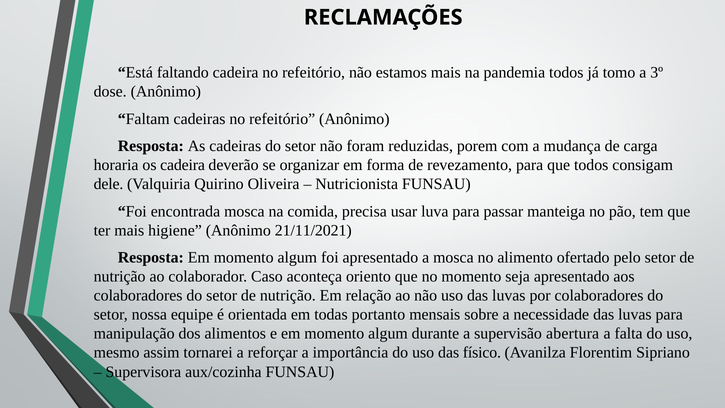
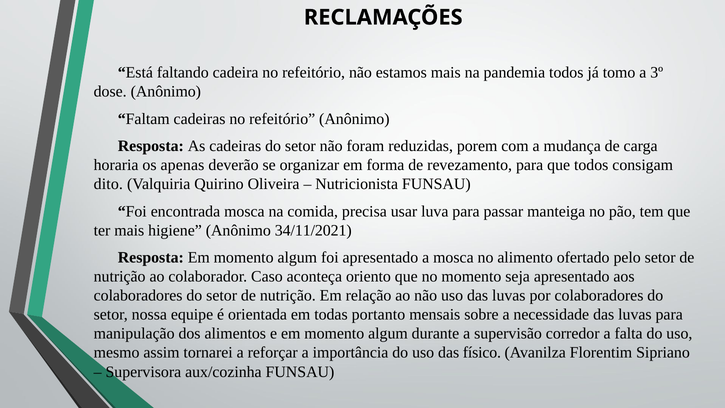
os cadeira: cadeira -> apenas
dele: dele -> dito
21/11/2021: 21/11/2021 -> 34/11/2021
abertura: abertura -> corredor
